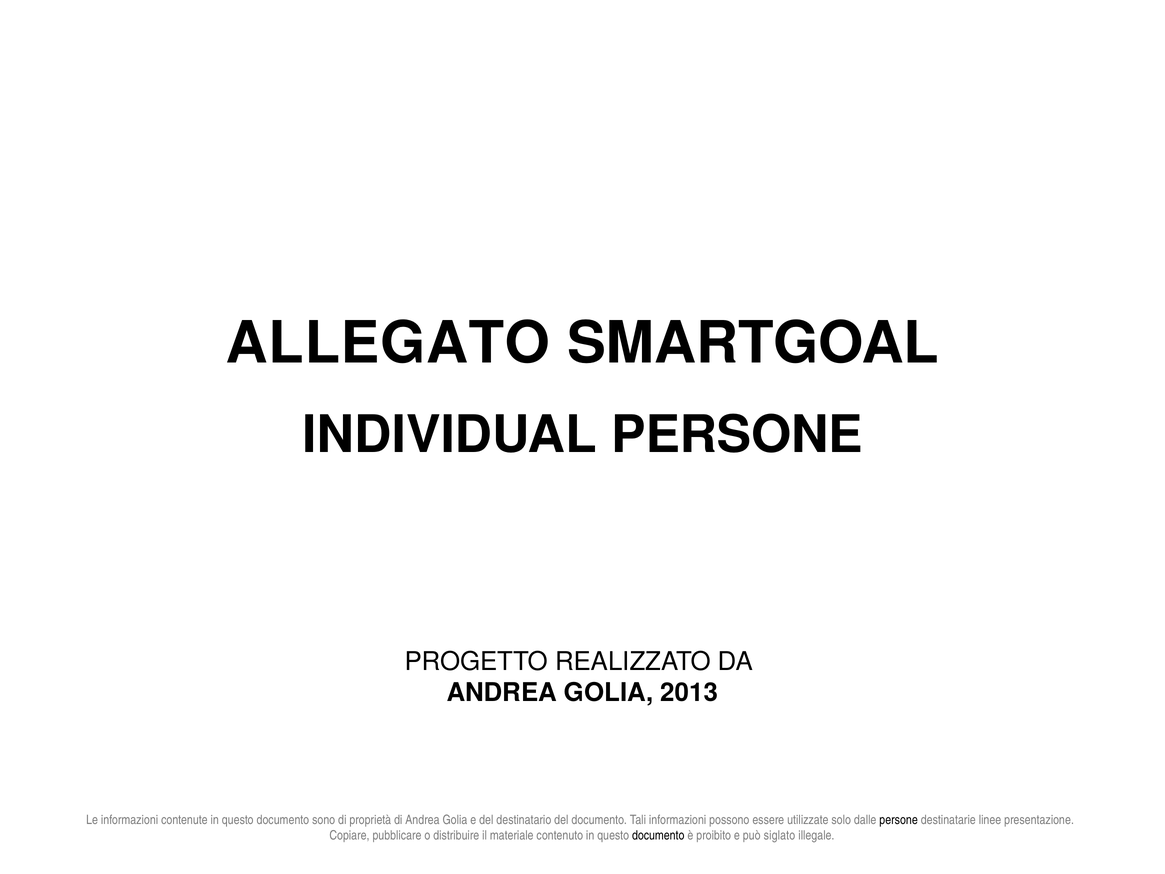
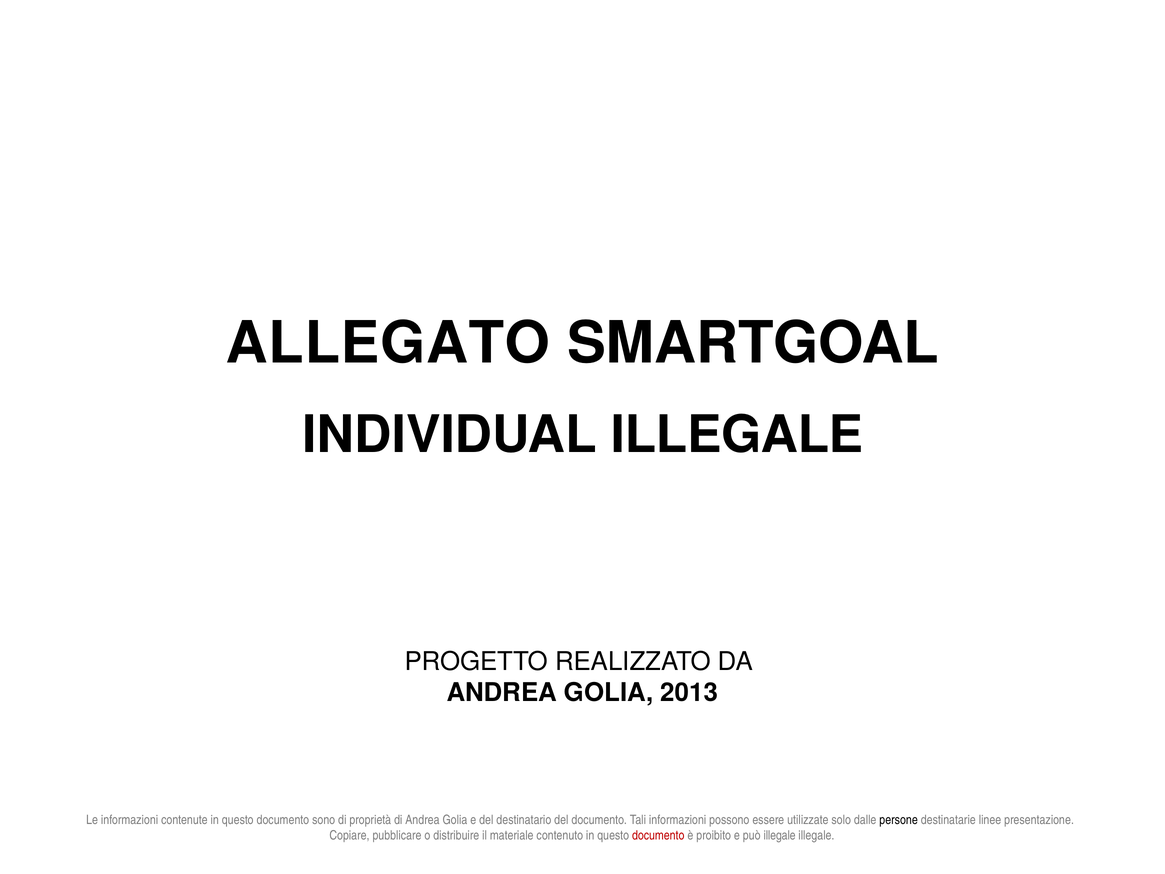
INDIVIDUAL PERSONE: PERSONE -> ILLEGALE
documento at (658, 835) colour: black -> red
può siglato: siglato -> illegale
